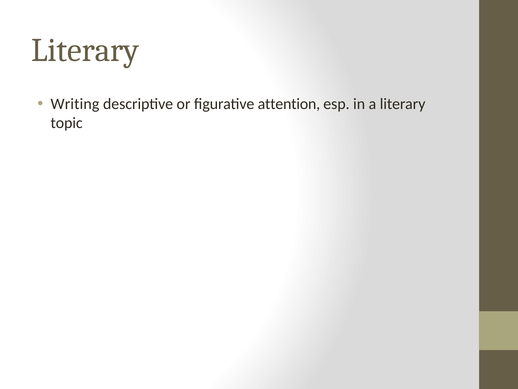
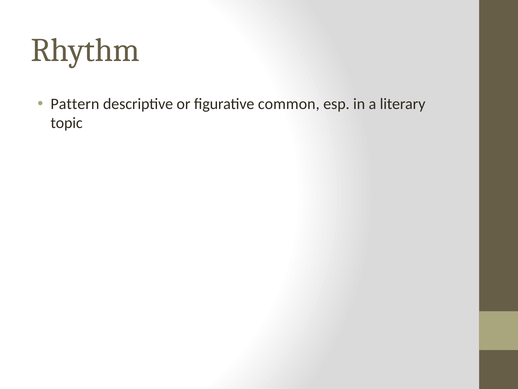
Literary at (85, 50): Literary -> Rhythm
Writing: Writing -> Pattern
attention: attention -> common
